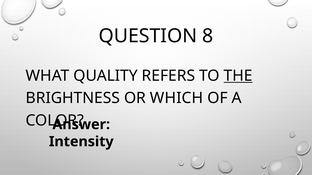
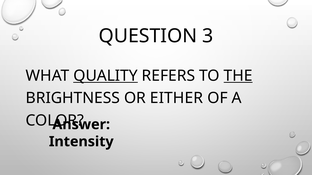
8: 8 -> 3
QUALITY underline: none -> present
WHICH: WHICH -> EITHER
